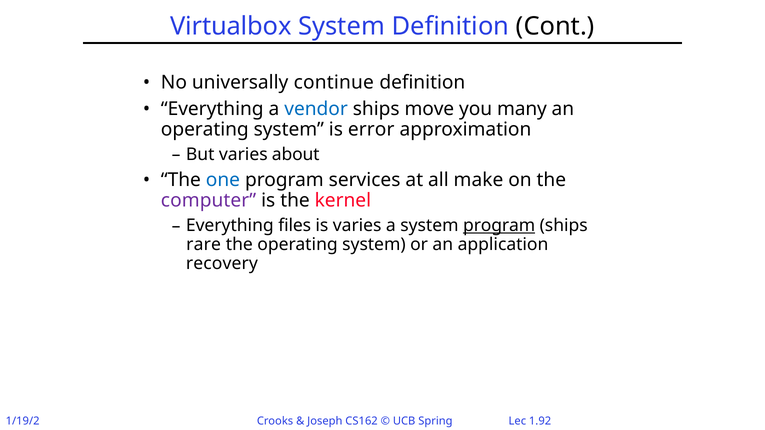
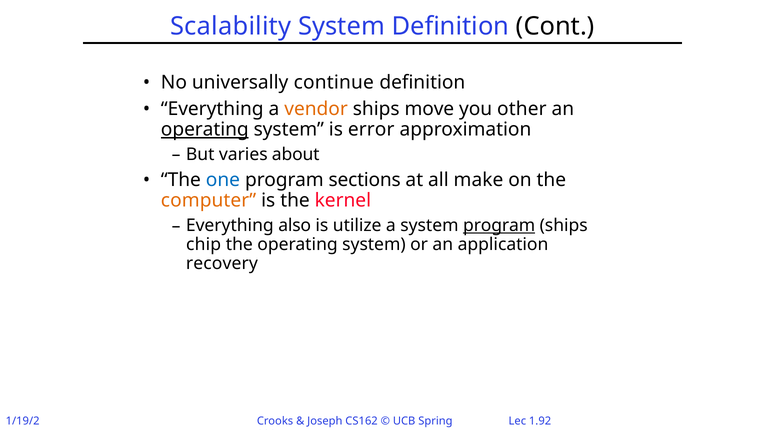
Virtualbox: Virtualbox -> Scalability
vendor colour: blue -> orange
many: many -> other
operating at (205, 130) underline: none -> present
services: services -> sections
computer colour: purple -> orange
files: files -> also
is varies: varies -> utilize
rare: rare -> chip
